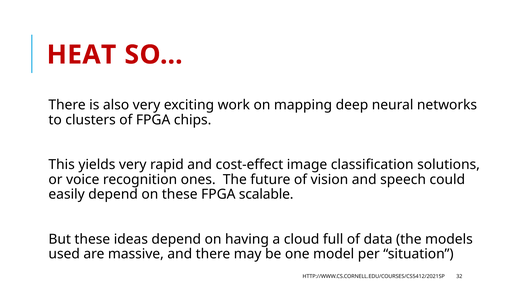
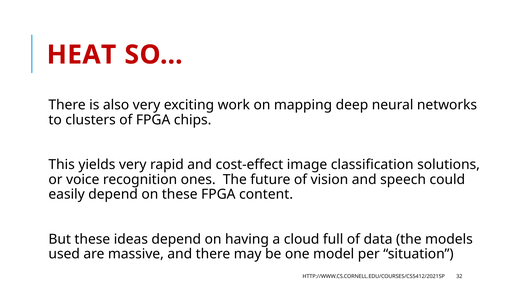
scalable: scalable -> content
